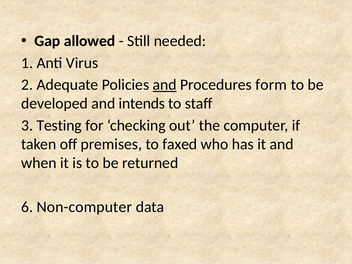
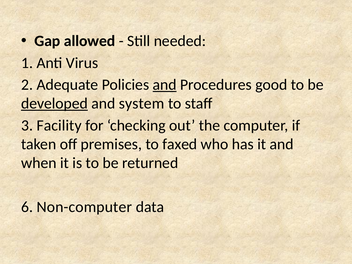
form: form -> good
developed underline: none -> present
intends: intends -> system
Testing: Testing -> Facility
